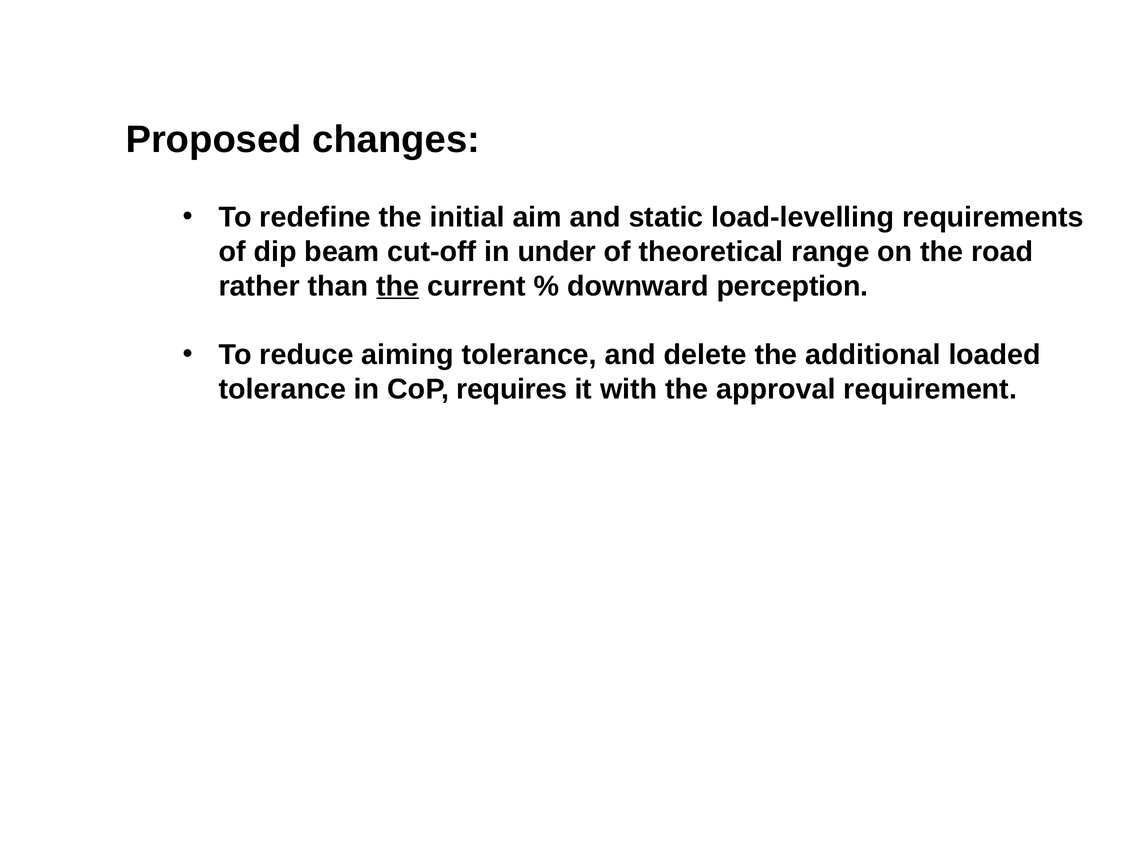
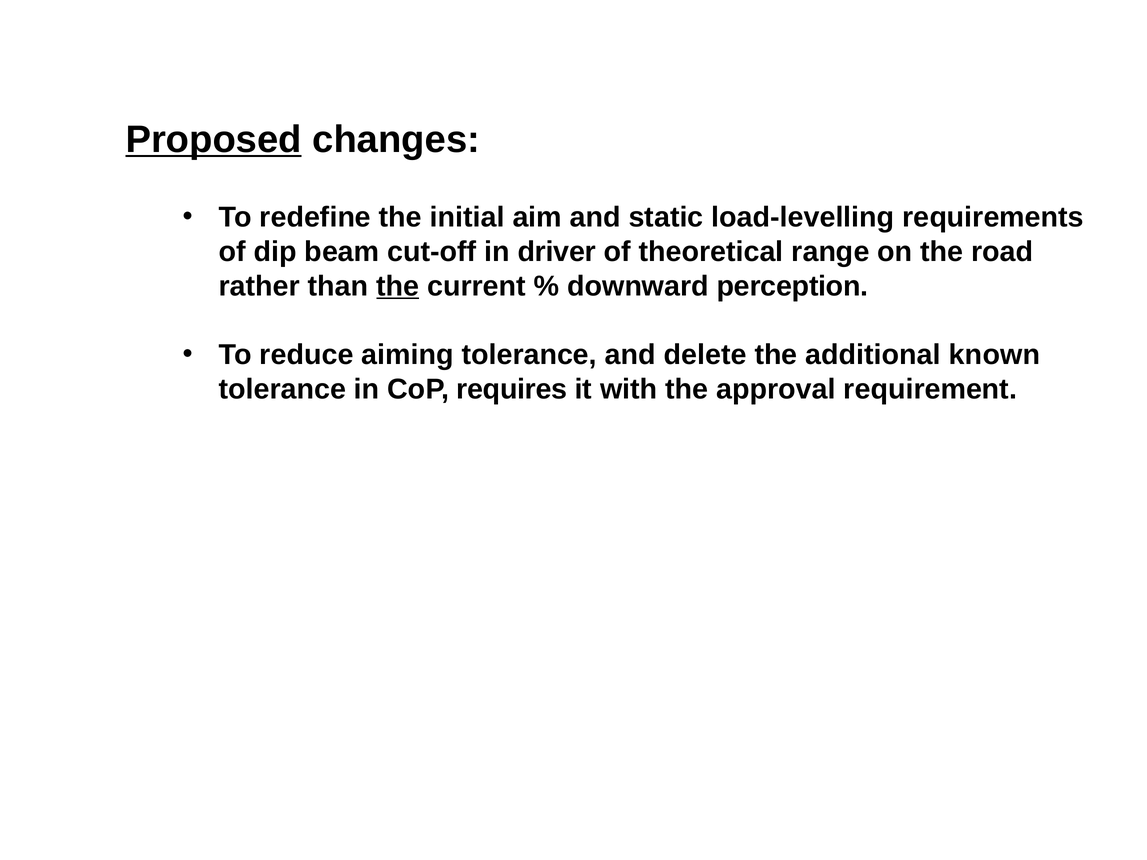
Proposed underline: none -> present
under: under -> driver
loaded: loaded -> known
